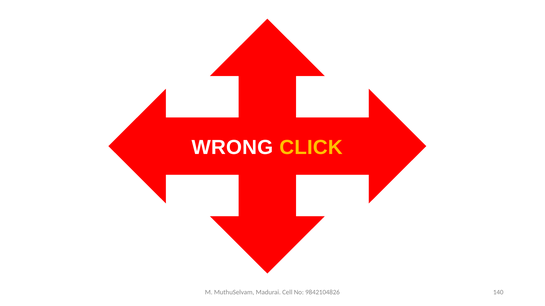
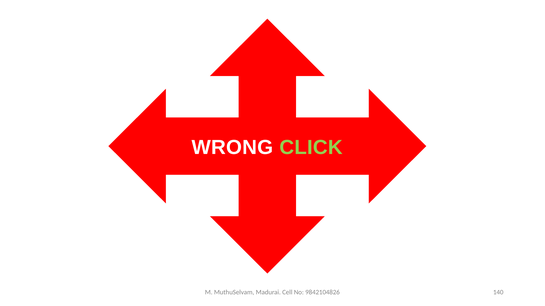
CLICK colour: yellow -> light green
